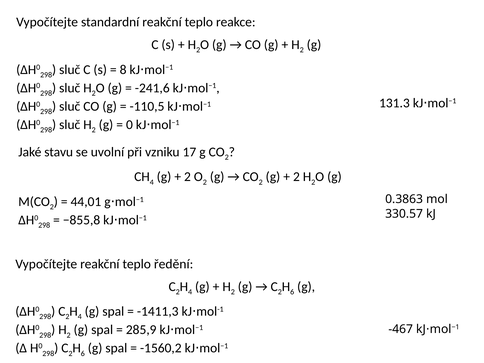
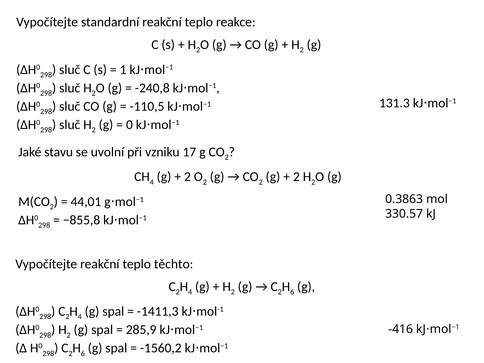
8: 8 -> 1
-241,6: -241,6 -> -240,8
ředění: ředění -> těchto
-467: -467 -> -416
